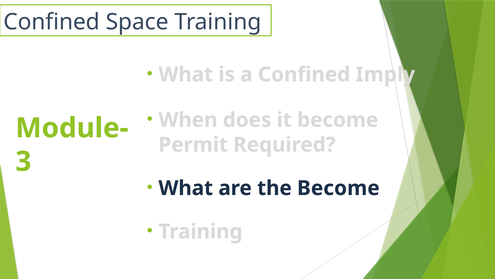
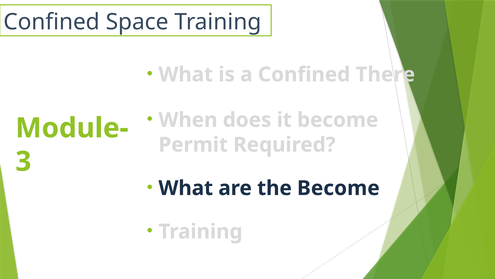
Imply: Imply -> There
